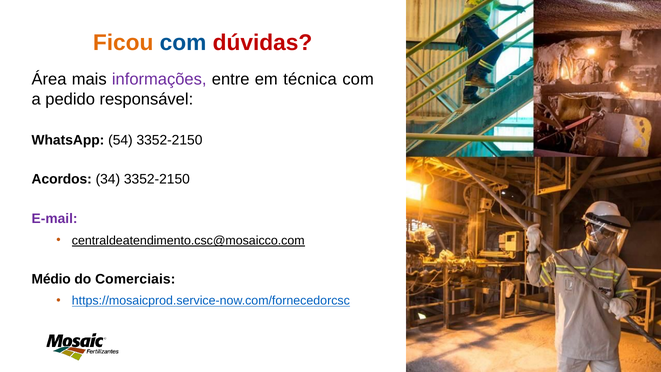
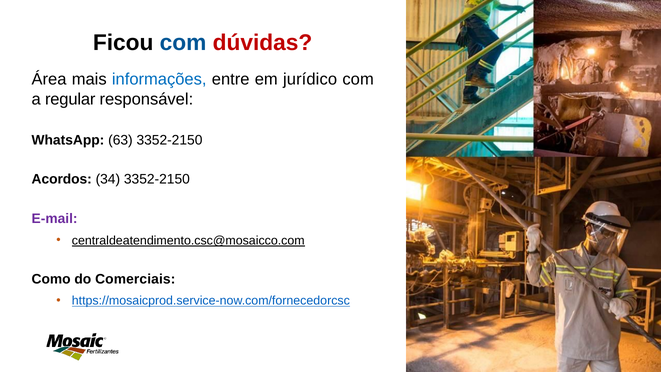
Ficou colour: orange -> black
informações colour: purple -> blue
técnica: técnica -> jurídico
pedido: pedido -> regular
54: 54 -> 63
Médio: Médio -> Como
